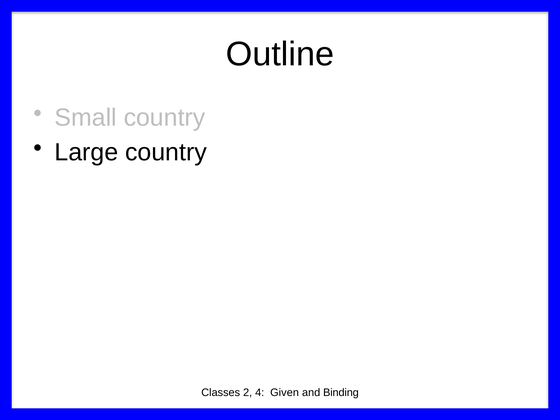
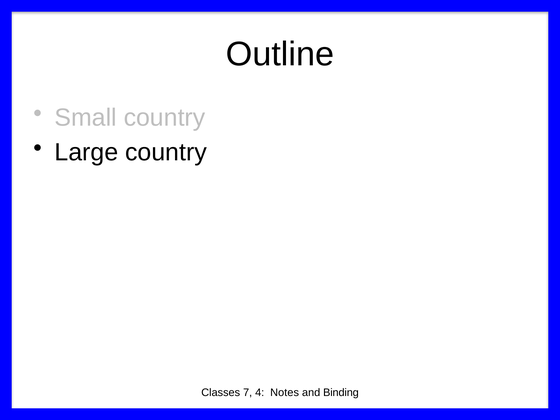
2: 2 -> 7
Given: Given -> Notes
